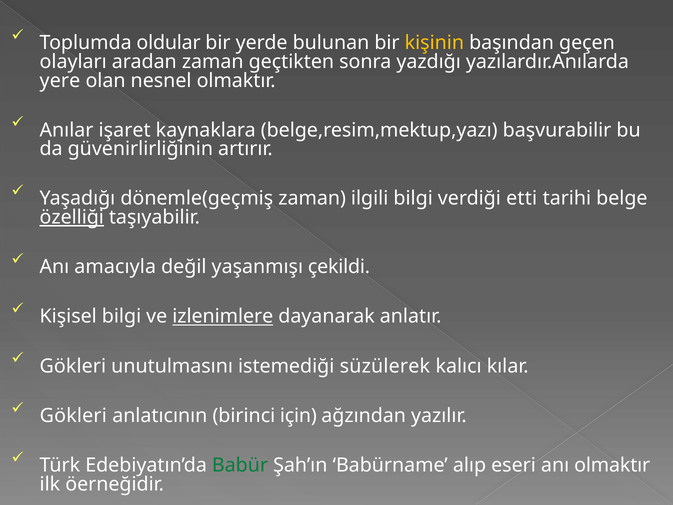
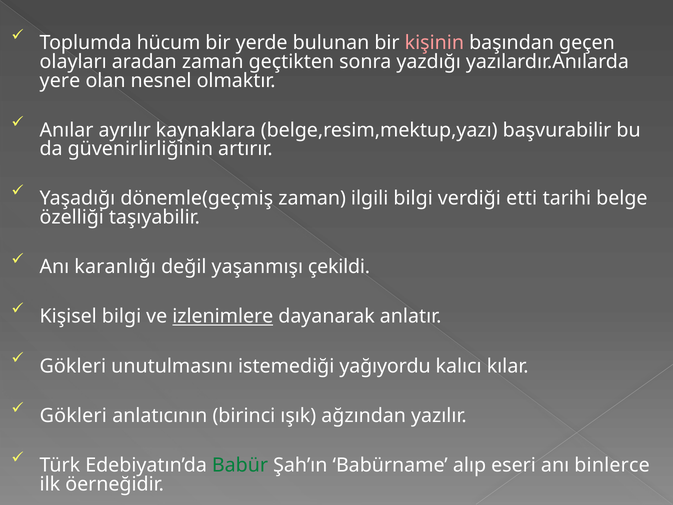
oldular: oldular -> hücum
kişinin colour: yellow -> pink
işaret: işaret -> ayrılır
özelliği underline: present -> none
amacıyla: amacıyla -> karanlığı
süzülerek: süzülerek -> yağıyordu
için: için -> ışık
anı olmaktır: olmaktır -> binlerce
